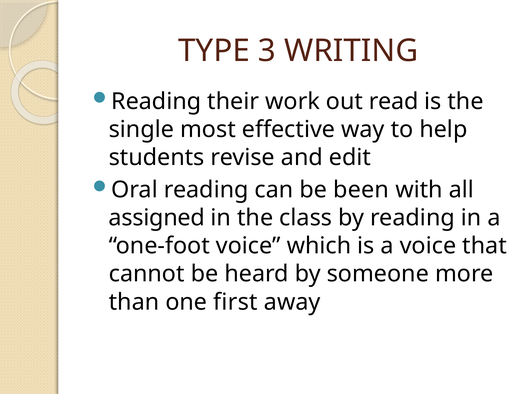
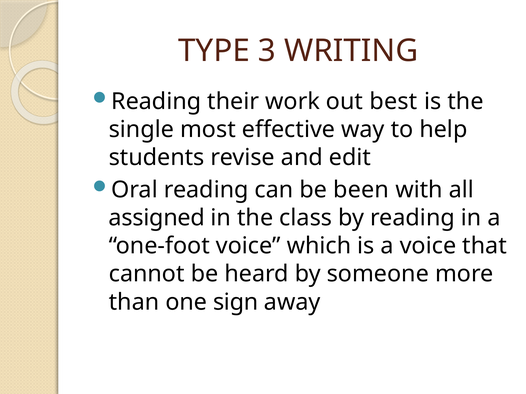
read: read -> best
first: first -> sign
